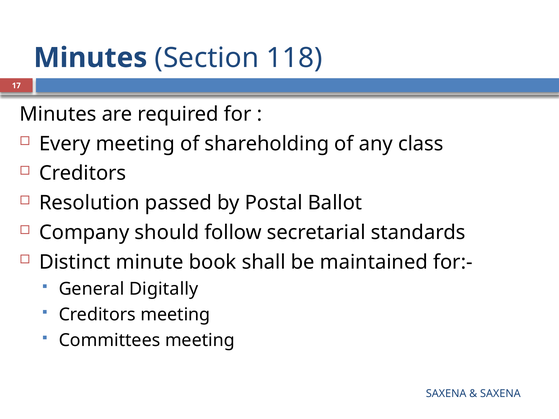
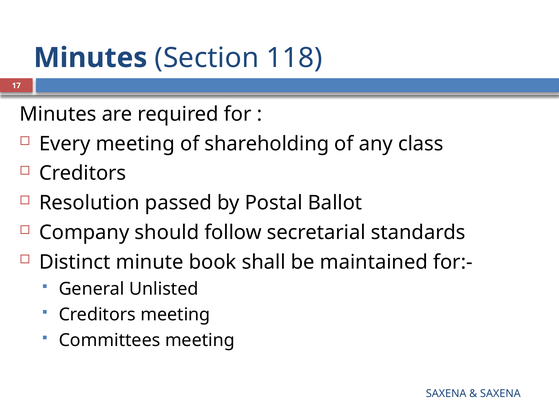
Digitally: Digitally -> Unlisted
